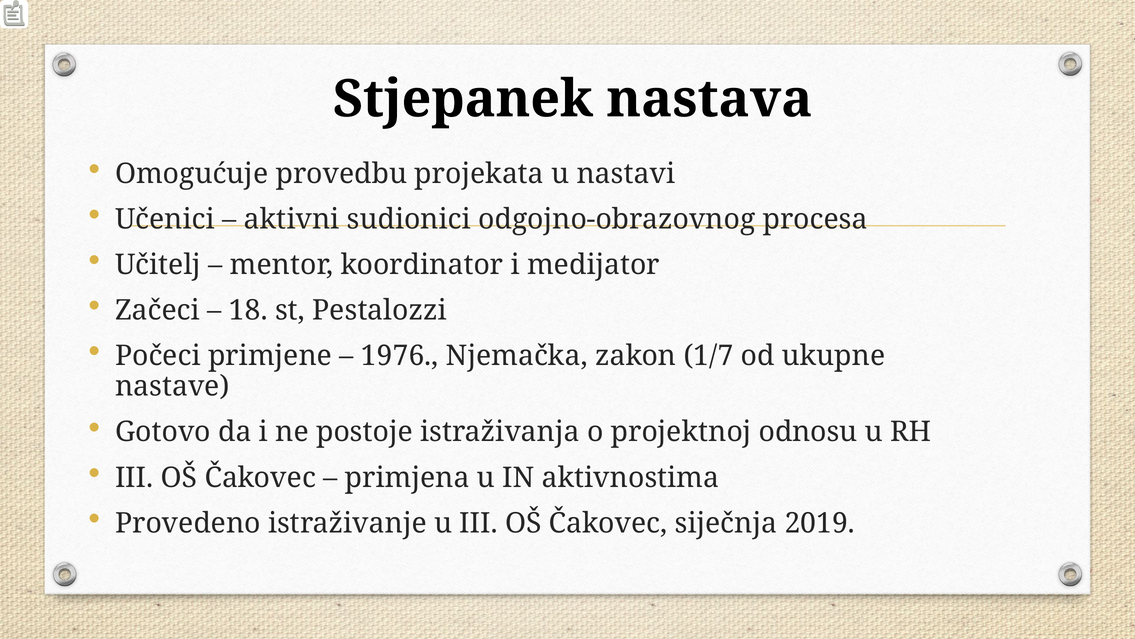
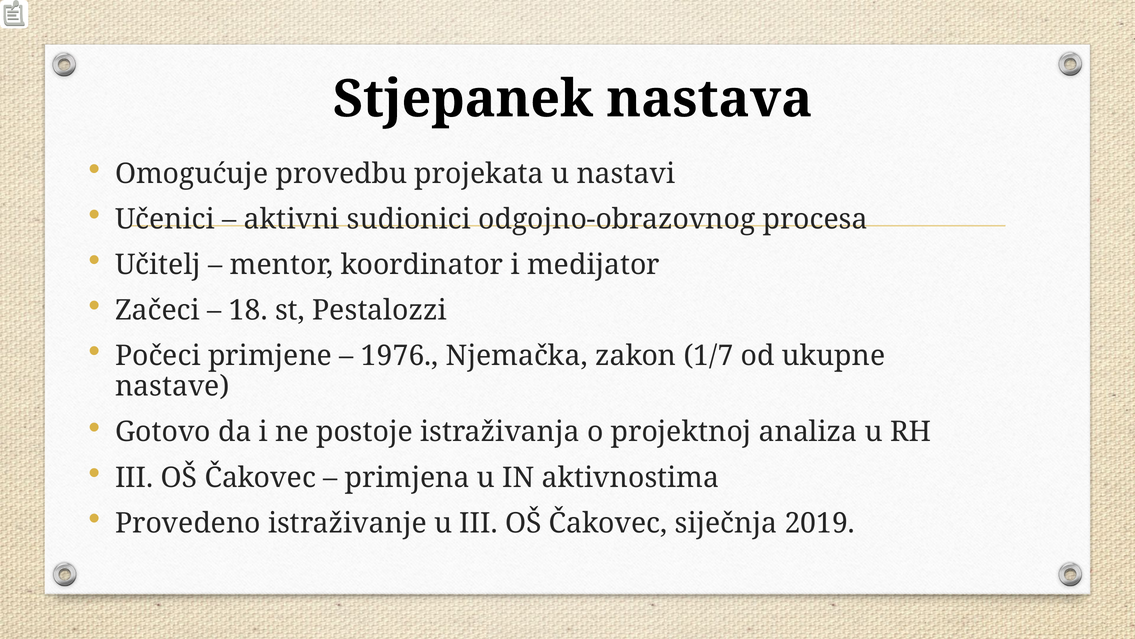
odnosu: odnosu -> analiza
